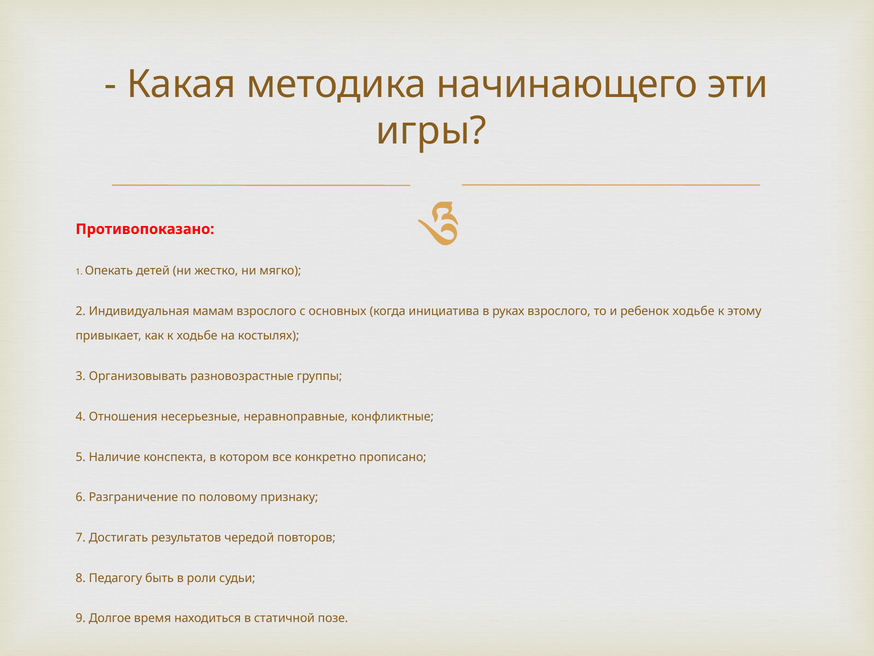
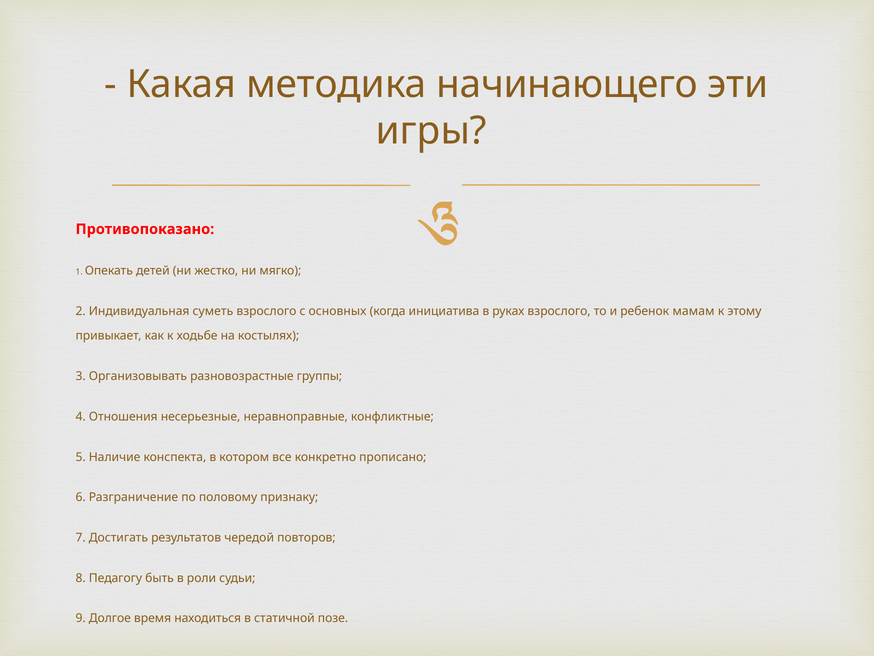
мамам: мамам -> суметь
ребенок ходьбе: ходьбе -> мамам
